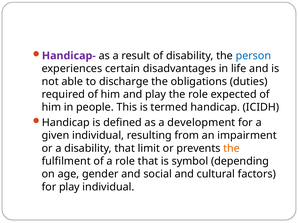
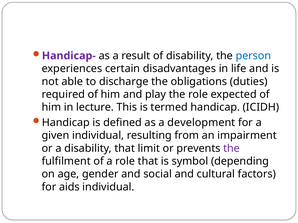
people: people -> lecture
the at (232, 149) colour: orange -> purple
for play: play -> aids
